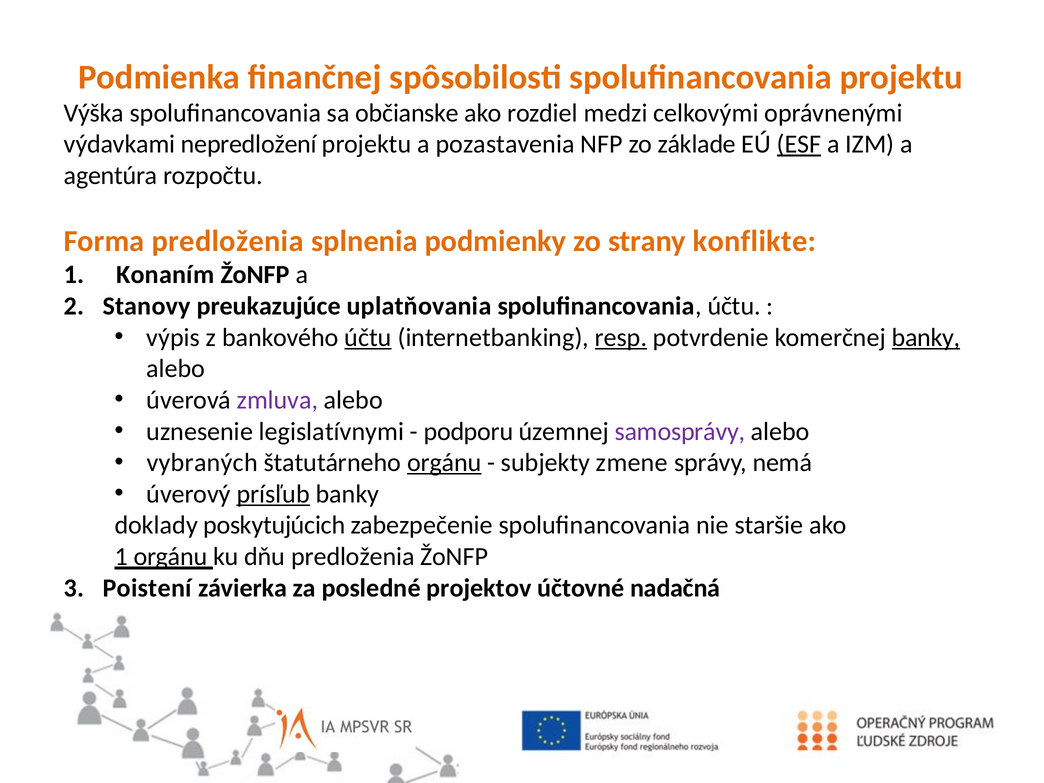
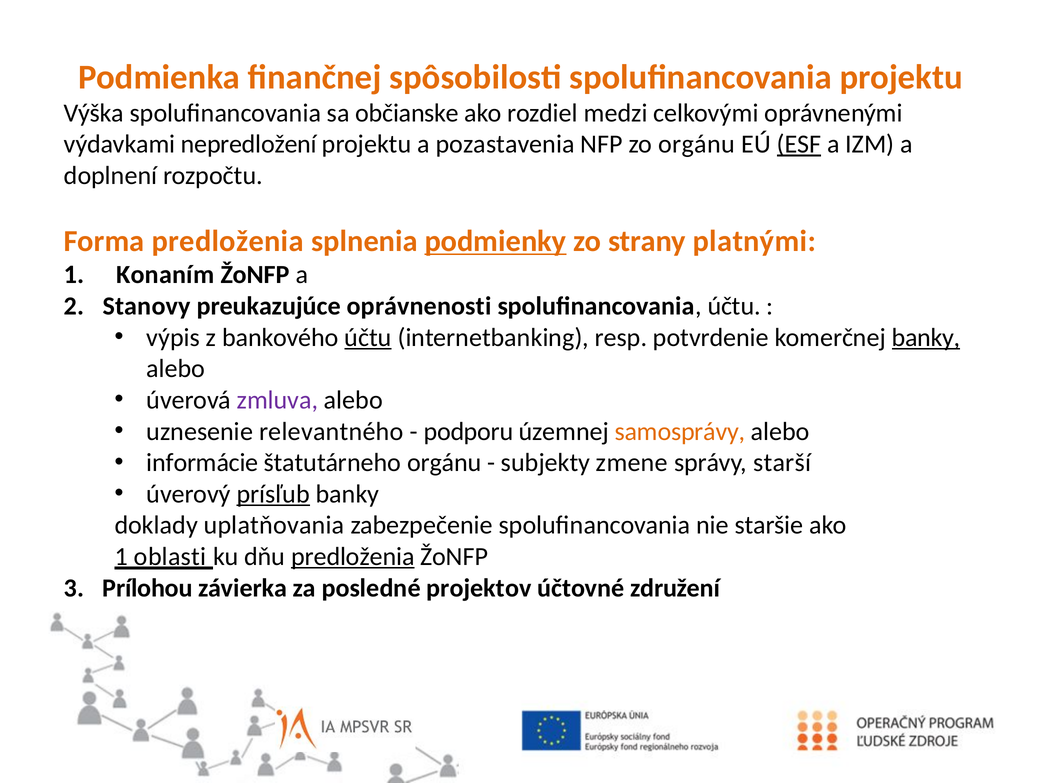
zo základe: základe -> orgánu
agentúra: agentúra -> doplnení
podmienky underline: none -> present
konflikte: konflikte -> platnými
uplatňovania: uplatňovania -> oprávnenosti
resp underline: present -> none
legislatívnymi: legislatívnymi -> relevantného
samosprávy colour: purple -> orange
vybraných: vybraných -> informácie
orgánu at (444, 463) underline: present -> none
nemá: nemá -> starší
poskytujúcich: poskytujúcich -> uplatňovania
1 orgánu: orgánu -> oblasti
predloženia at (353, 557) underline: none -> present
Poistení: Poistení -> Prílohou
nadačná: nadačná -> združení
